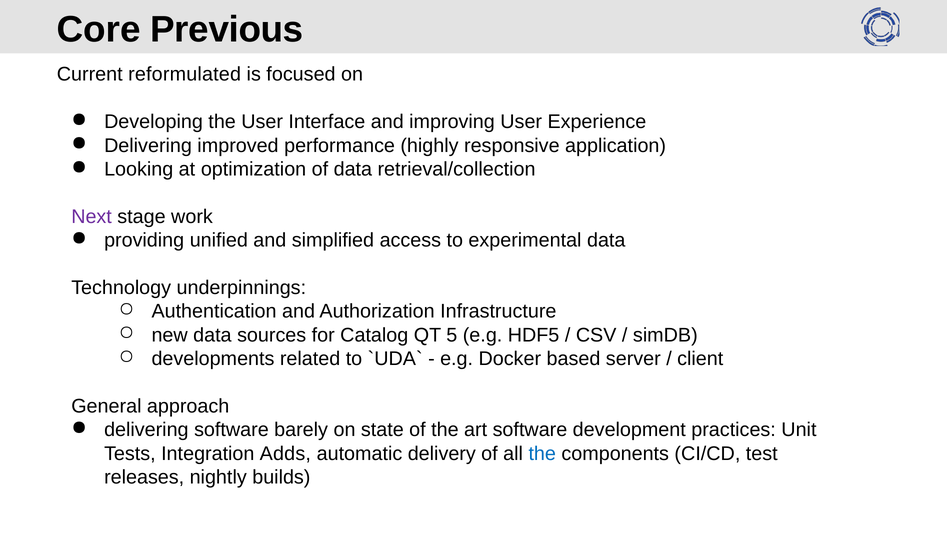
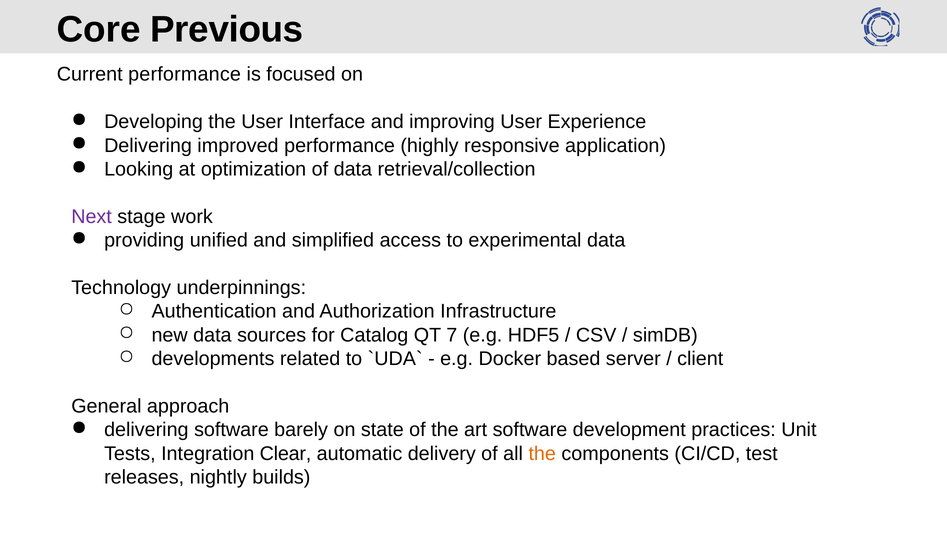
Current reformulated: reformulated -> performance
5: 5 -> 7
Adds: Adds -> Clear
the at (542, 453) colour: blue -> orange
